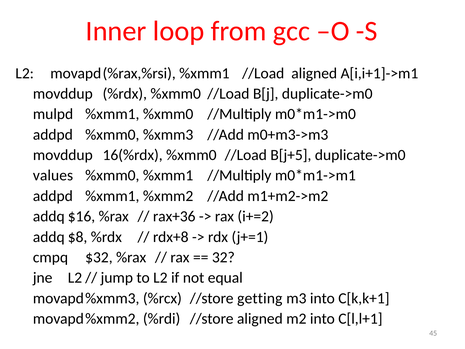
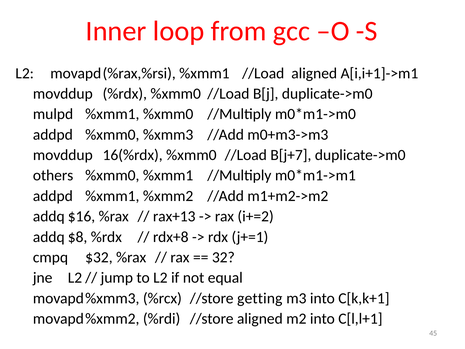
B[j+5: B[j+5 -> B[j+7
values: values -> others
rax+36: rax+36 -> rax+13
